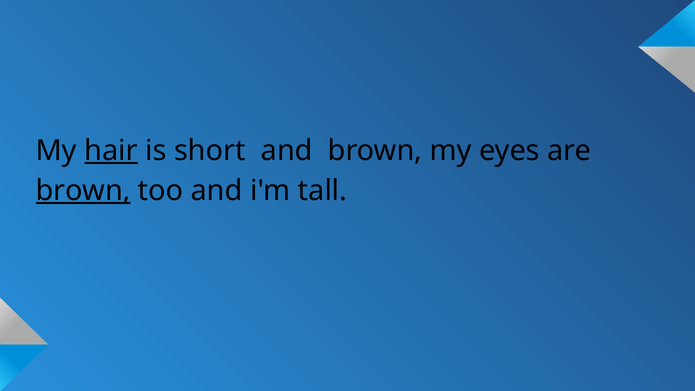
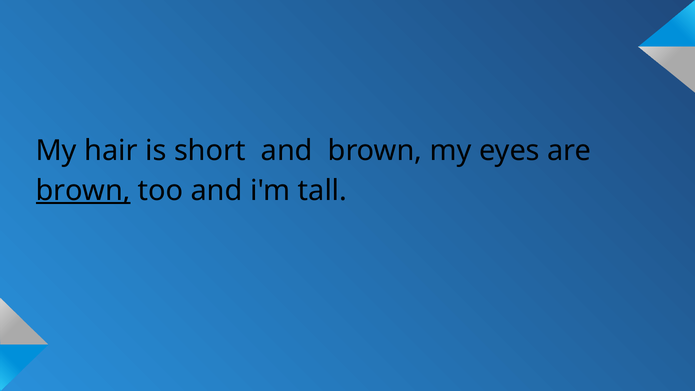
hair underline: present -> none
